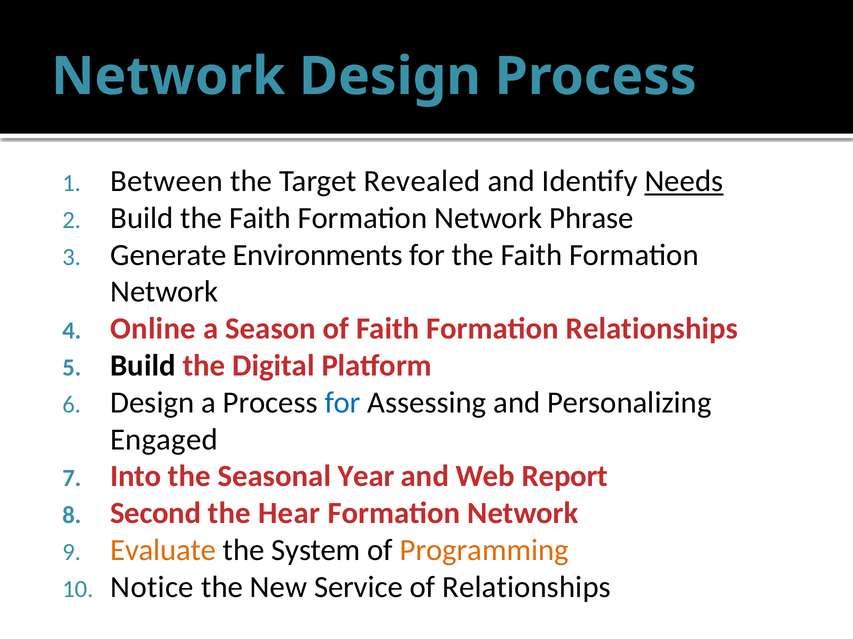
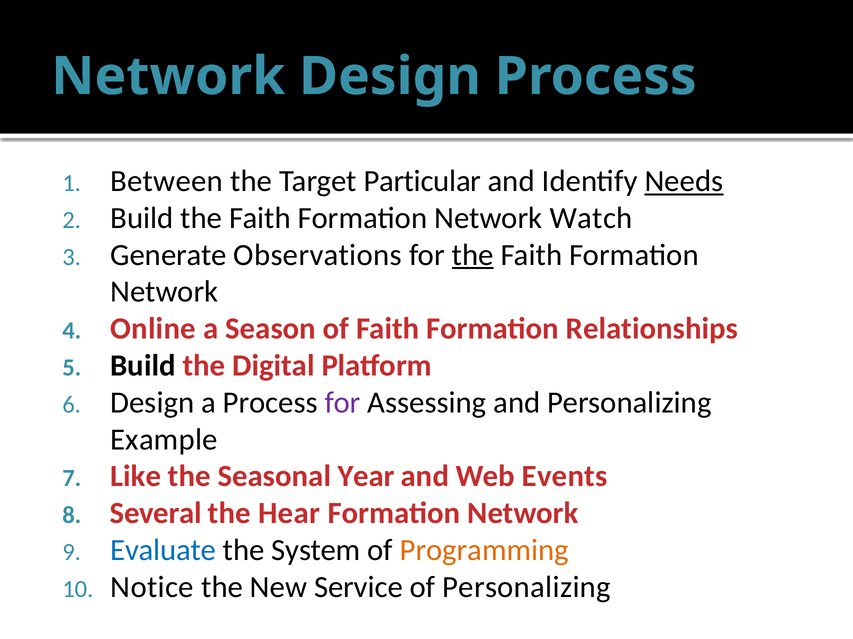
Revealed: Revealed -> Particular
Phrase: Phrase -> Watch
Environments: Environments -> Observations
the at (473, 255) underline: none -> present
for at (343, 403) colour: blue -> purple
Engaged: Engaged -> Example
Into: Into -> Like
Report: Report -> Events
Second: Second -> Several
Evaluate colour: orange -> blue
of Relationships: Relationships -> Personalizing
